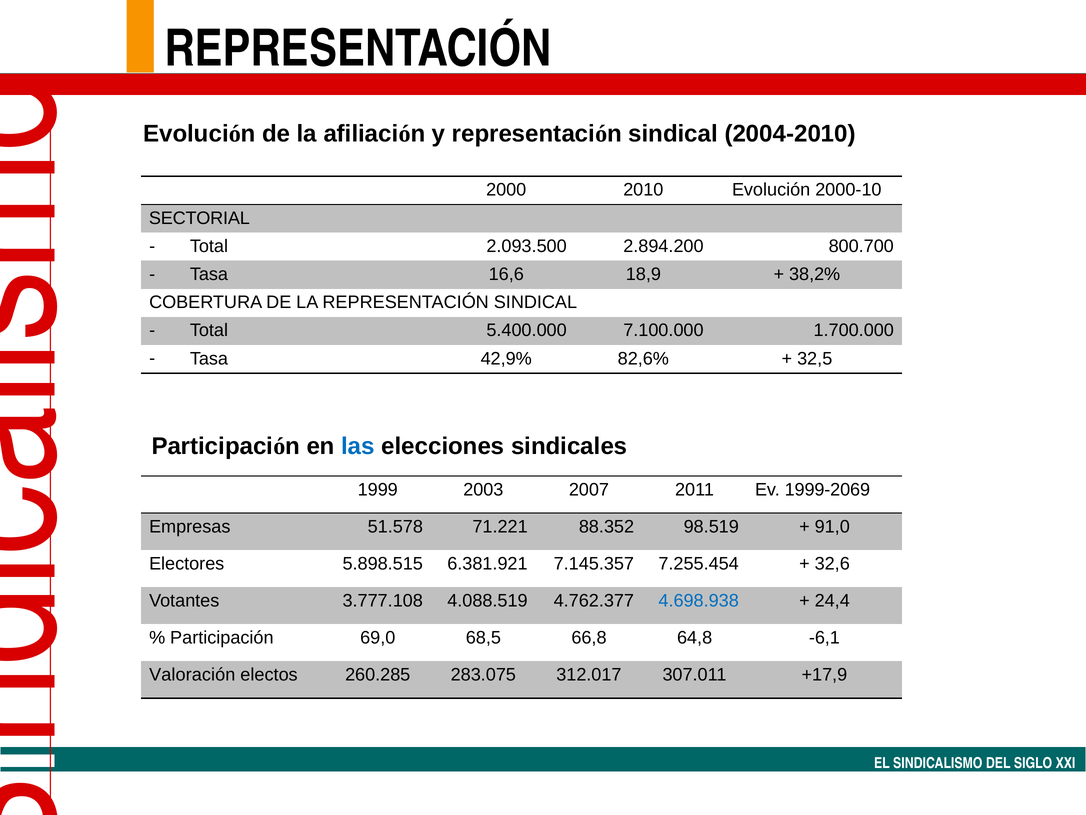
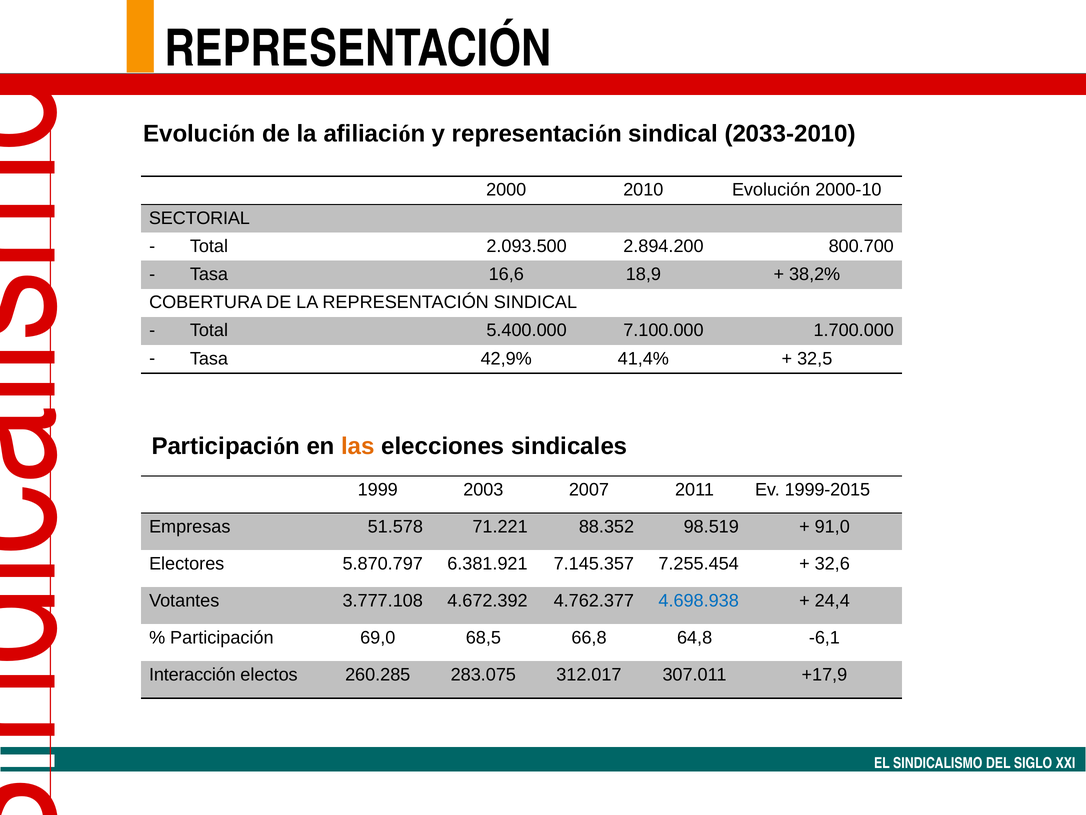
2004-2010: 2004-2010 -> 2033-2010
82,6%: 82,6% -> 41,4%
las colour: blue -> orange
1999-2069: 1999-2069 -> 1999-2015
5.898.515: 5.898.515 -> 5.870.797
4.088.519: 4.088.519 -> 4.672.392
Valoración: Valoración -> Interacción
